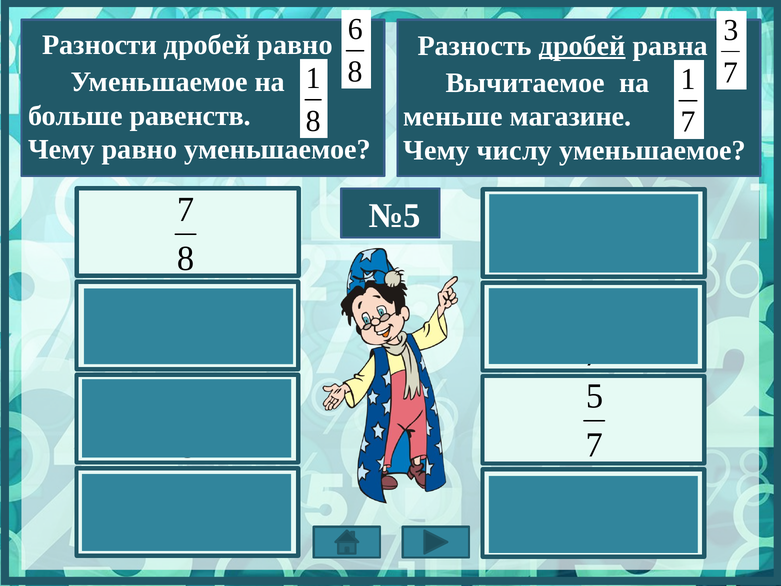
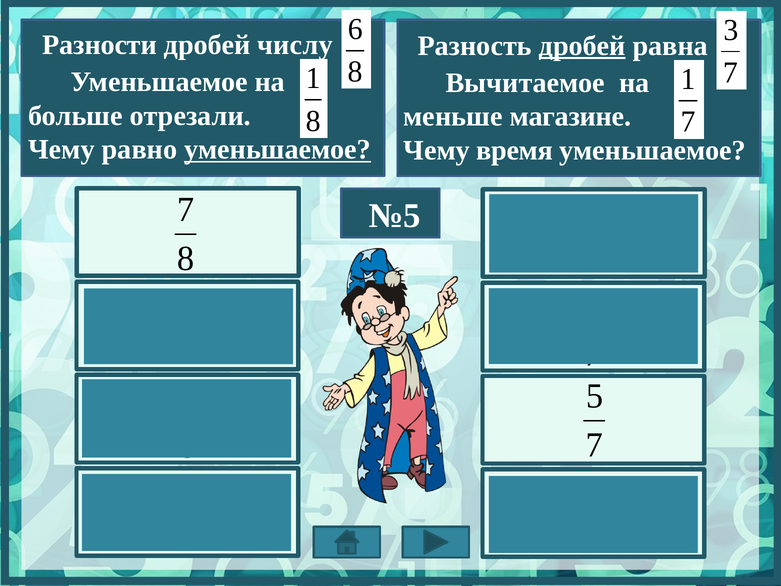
дробей равно: равно -> числу
равенств: равенств -> отрезали
уменьшаемое at (278, 150) underline: none -> present
числу: числу -> время
